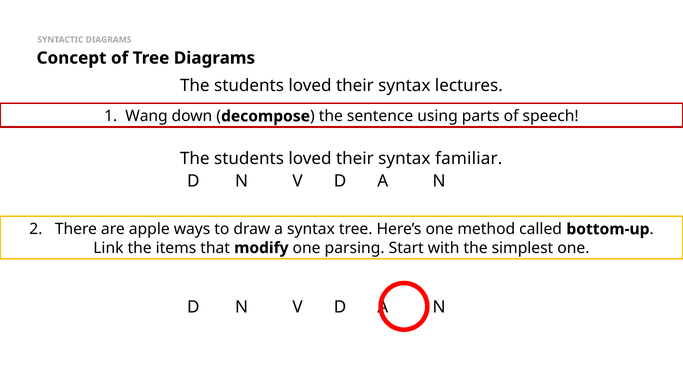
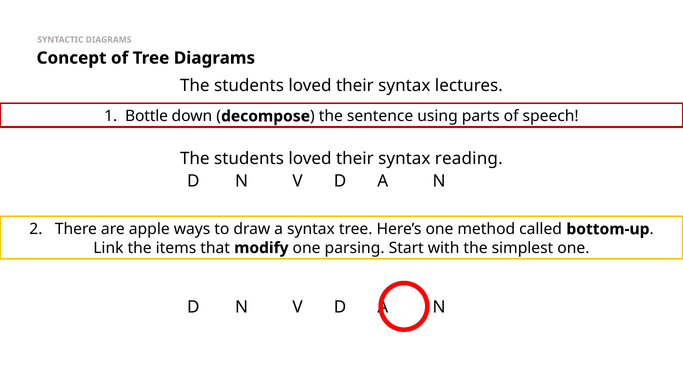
Wang: Wang -> Bottle
familiar: familiar -> reading
